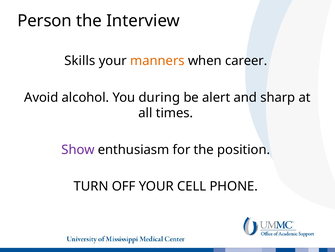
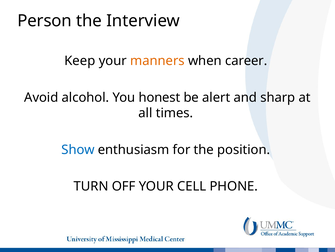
Skills: Skills -> Keep
during: during -> honest
Show colour: purple -> blue
